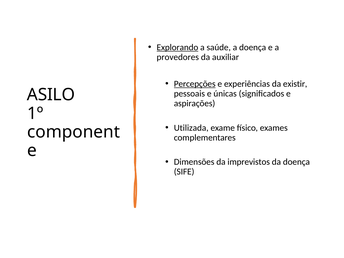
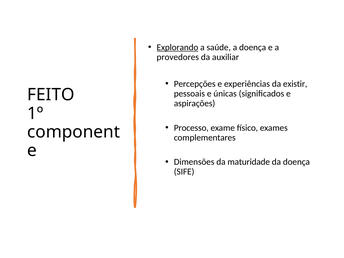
Percepções underline: present -> none
ASILO: ASILO -> FEITO
Utilizada: Utilizada -> Processo
imprevistos: imprevistos -> maturidade
